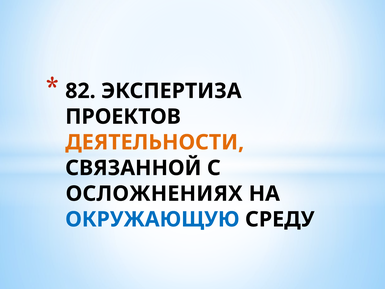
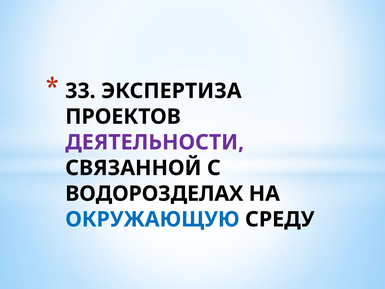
82: 82 -> 33
ДЕЯТЕЛЬНОСТИ colour: orange -> purple
ОСЛОЖНЕНИЯХ: ОСЛОЖНЕНИЯХ -> ВОДОРОЗДЕЛАХ
